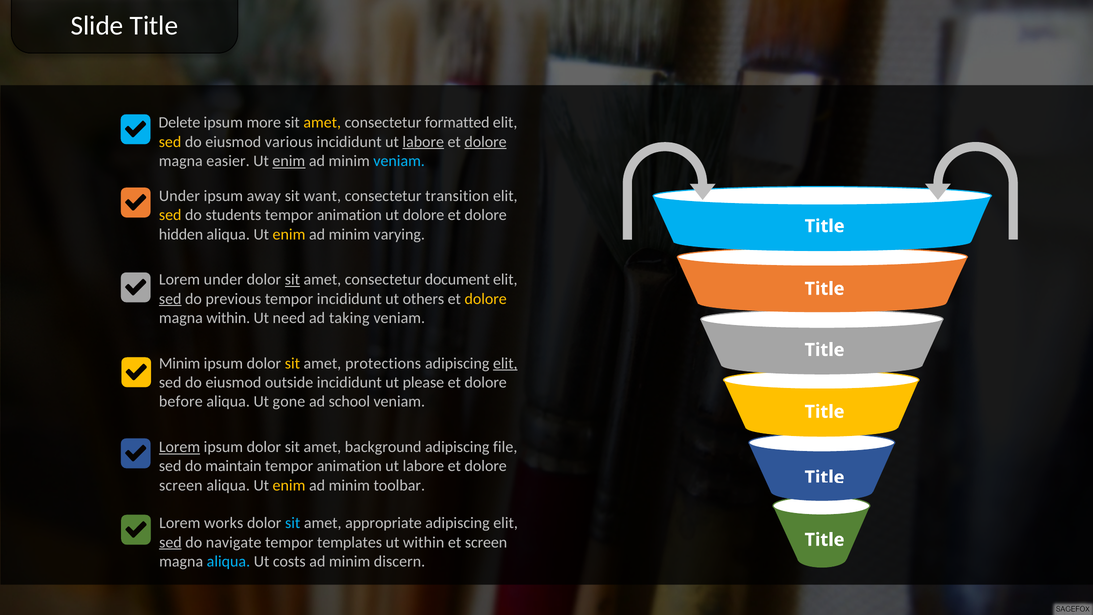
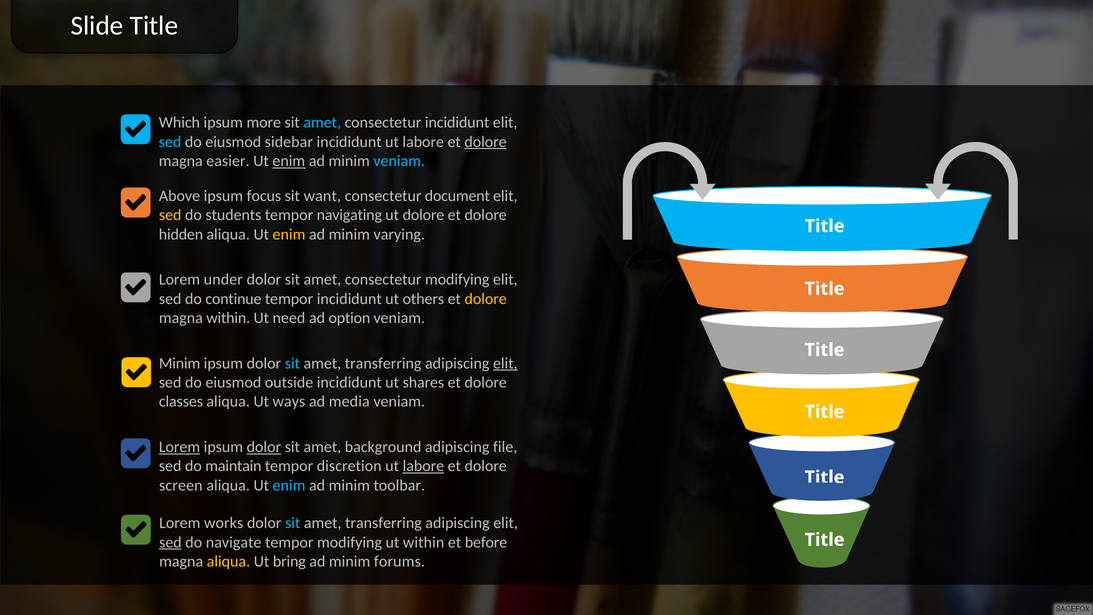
Delete: Delete -> Which
amet at (322, 123) colour: yellow -> light blue
consectetur formatted: formatted -> incididunt
sed at (170, 142) colour: yellow -> light blue
various: various -> sidebar
labore at (423, 142) underline: present -> none
Under at (179, 196): Under -> Above
away: away -> focus
transition: transition -> document
animation at (349, 215): animation -> navigating
sit at (292, 280) underline: present -> none
consectetur document: document -> modifying
sed at (170, 299) underline: present -> none
previous: previous -> continue
taking: taking -> option
sit at (292, 363) colour: yellow -> light blue
protections at (383, 363): protections -> transferring
please: please -> shares
before: before -> classes
gone: gone -> ways
school: school -> media
dolor at (264, 447) underline: none -> present
animation at (349, 466): animation -> discretion
labore at (423, 466) underline: none -> present
enim at (289, 485) colour: yellow -> light blue
appropriate at (383, 523): appropriate -> transferring
tempor templates: templates -> modifying
et screen: screen -> before
aliqua at (228, 561) colour: light blue -> yellow
costs: costs -> bring
discern: discern -> forums
